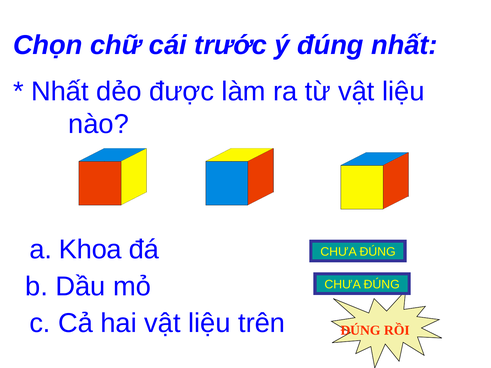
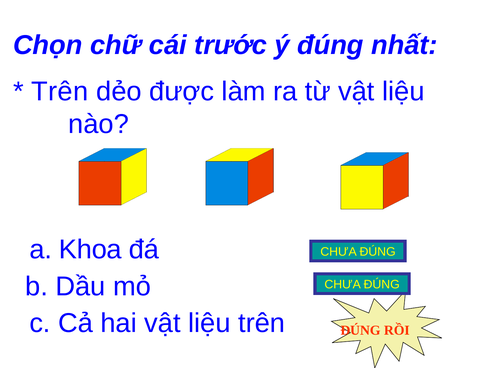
Nhất at (60, 92): Nhất -> Trên
